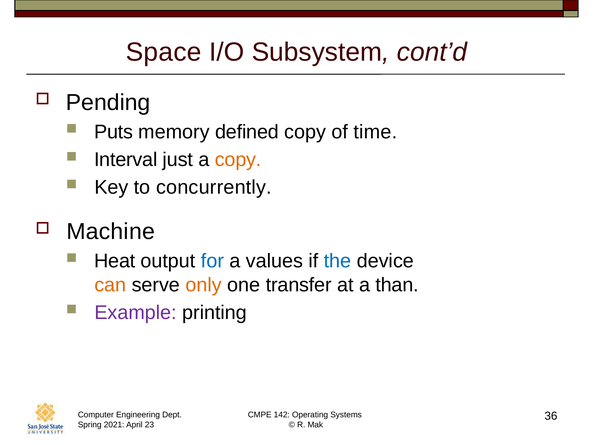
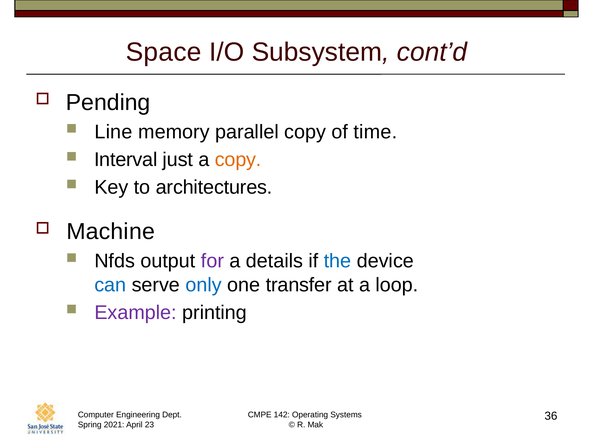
Puts: Puts -> Line
defined: defined -> parallel
concurrently: concurrently -> architectures
Heat: Heat -> Nfds
for colour: blue -> purple
values: values -> details
can colour: orange -> blue
only colour: orange -> blue
than: than -> loop
